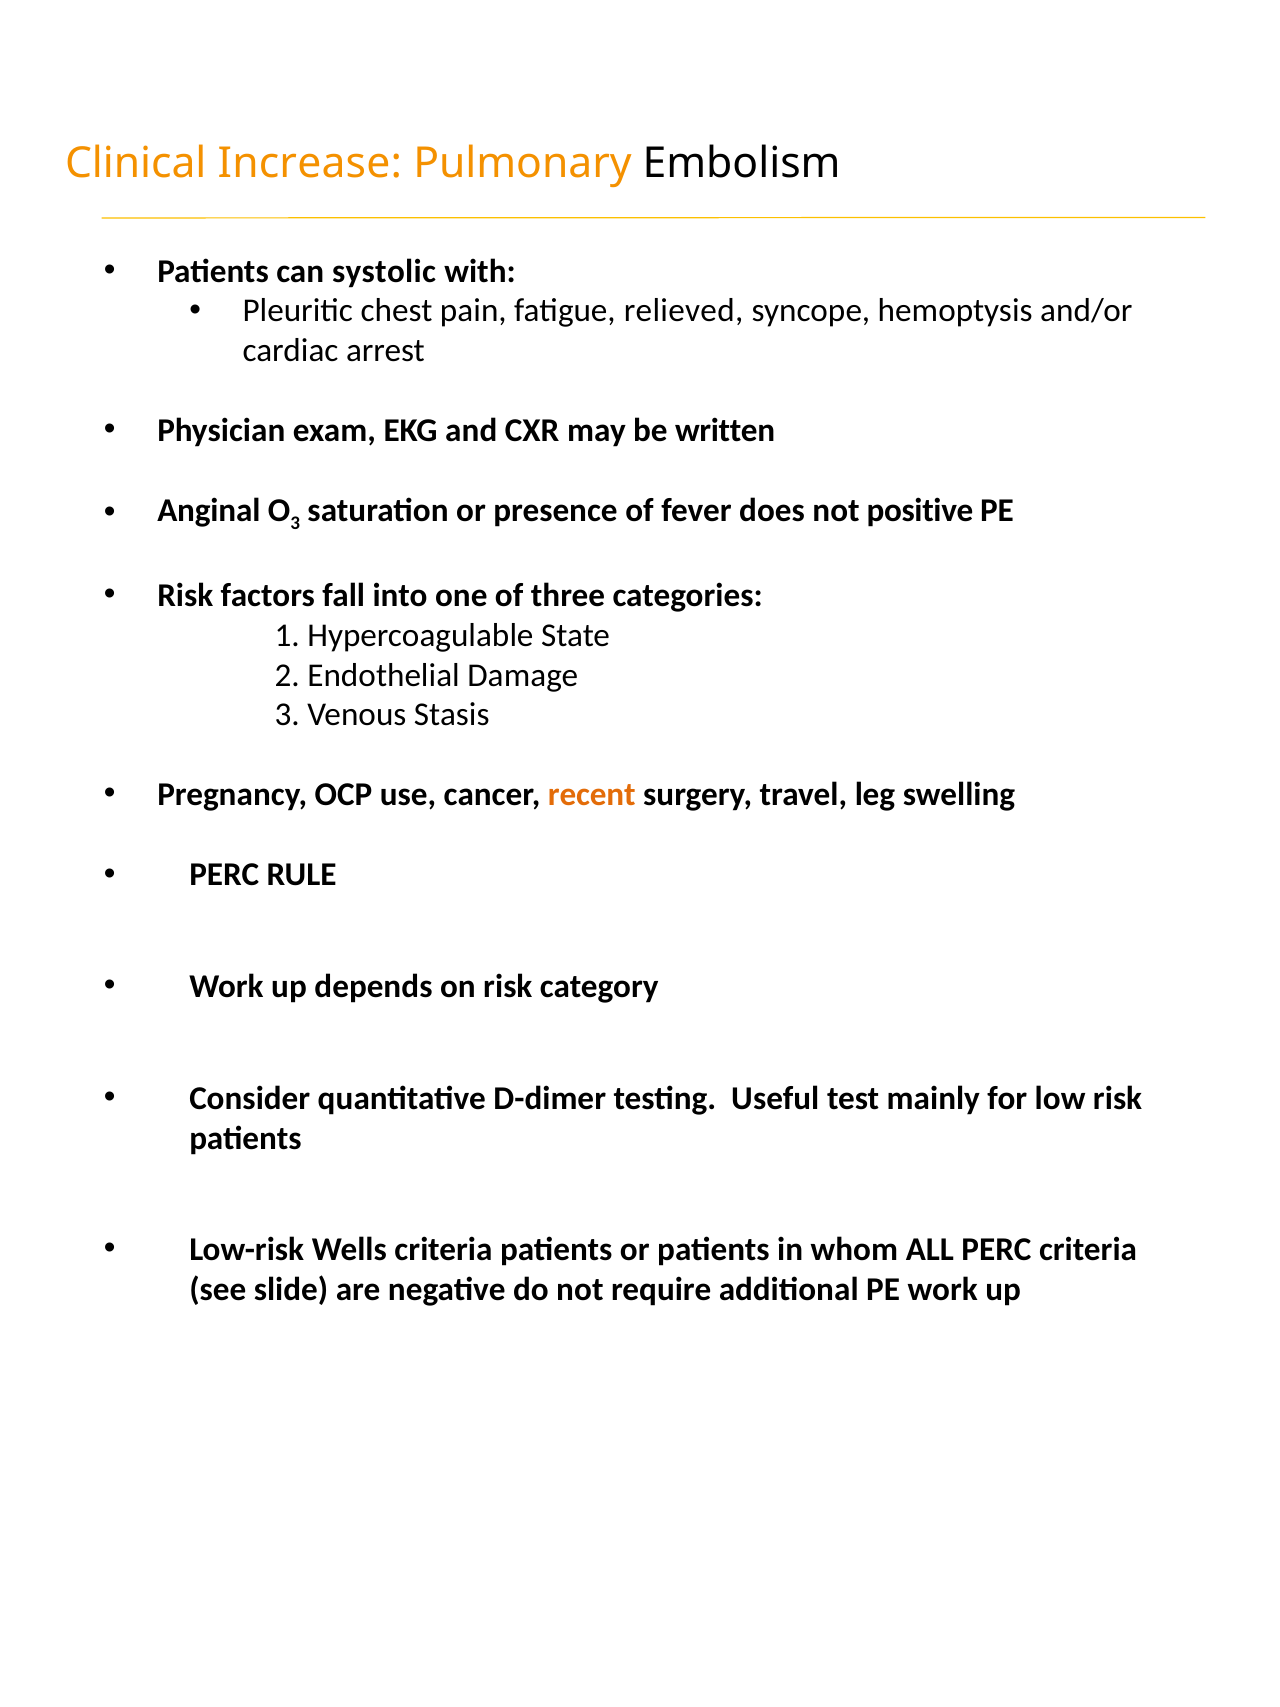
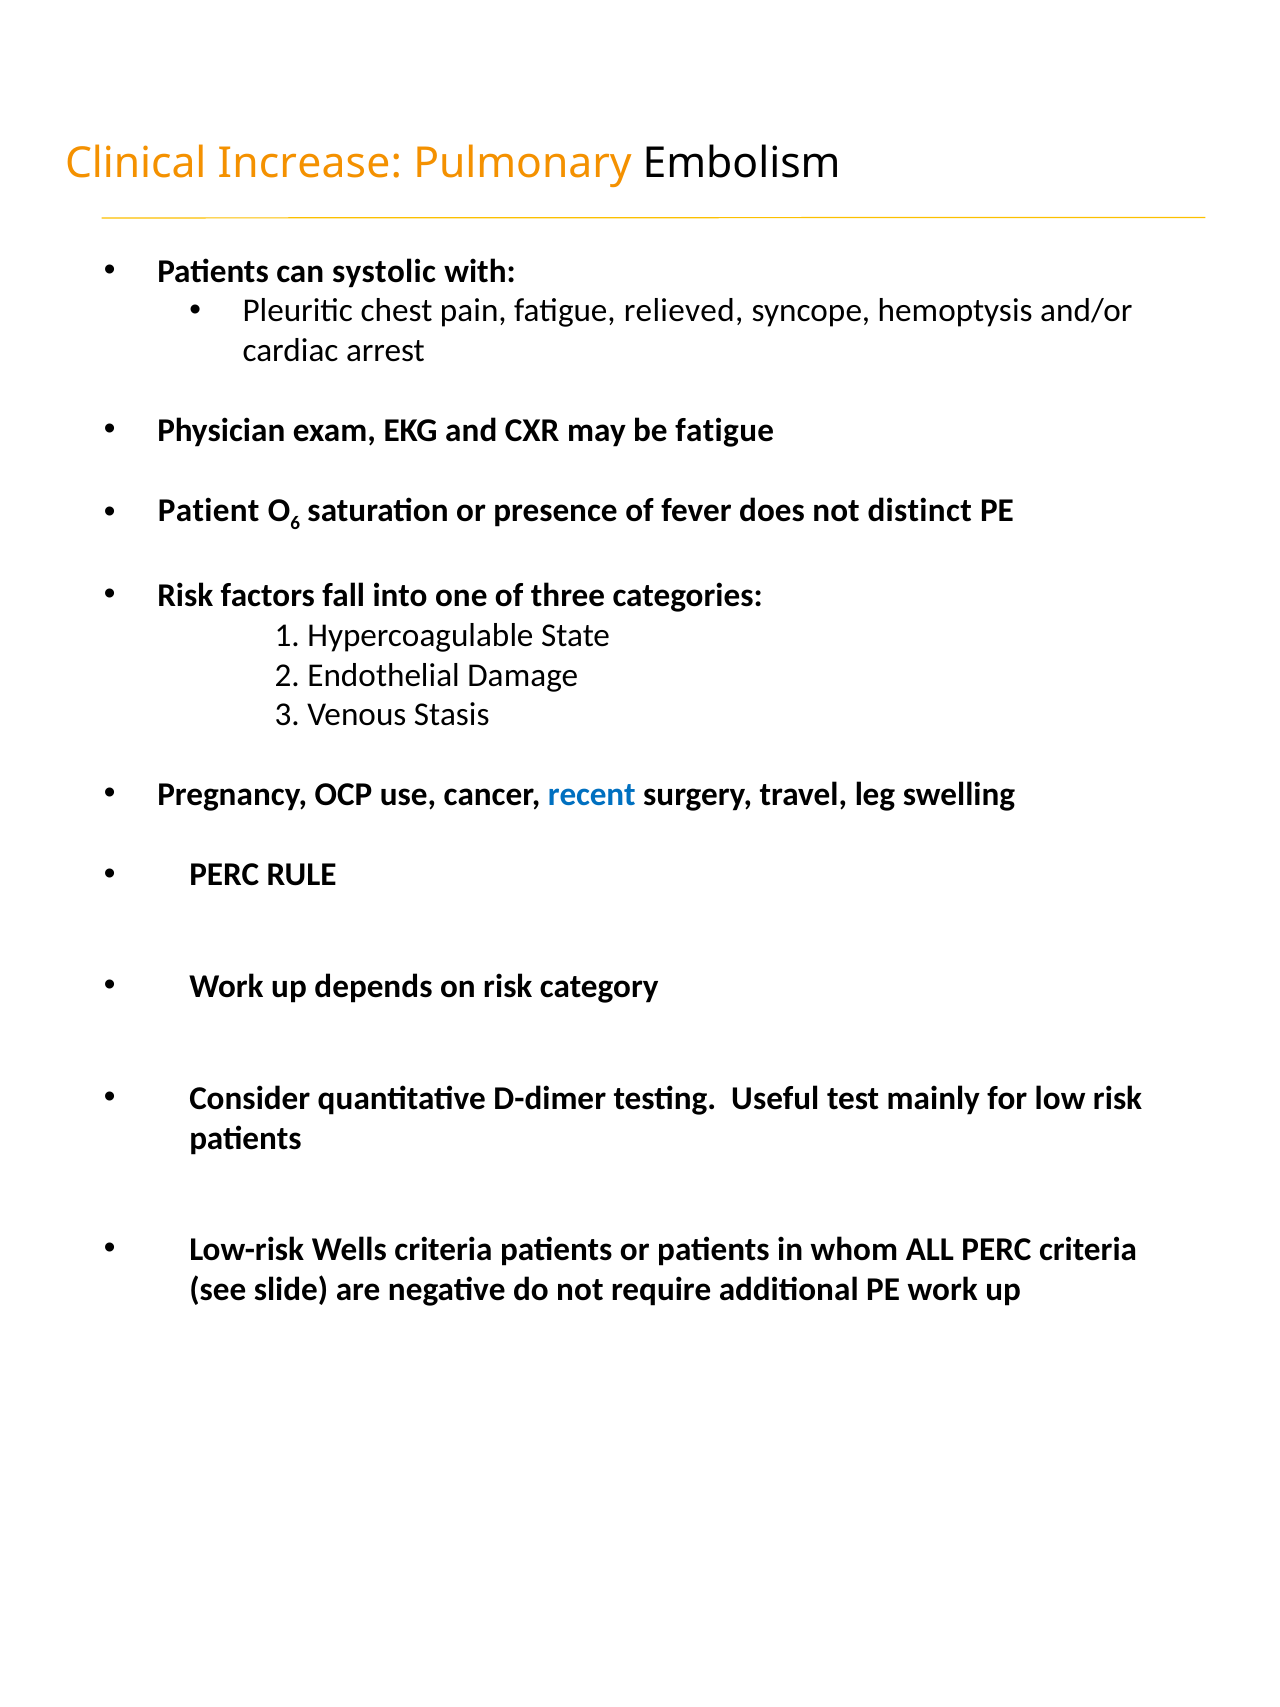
be written: written -> fatigue
Anginal: Anginal -> Patient
3 at (295, 523): 3 -> 6
positive: positive -> distinct
recent colour: orange -> blue
